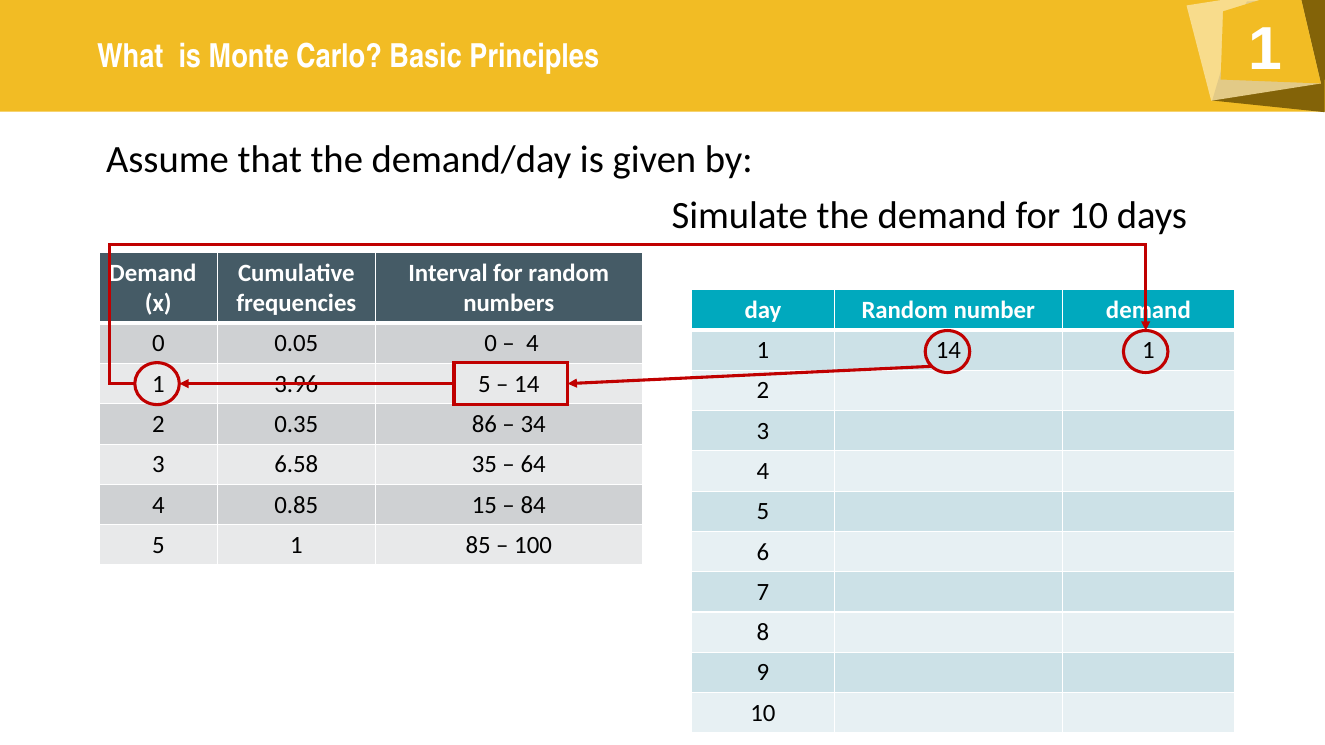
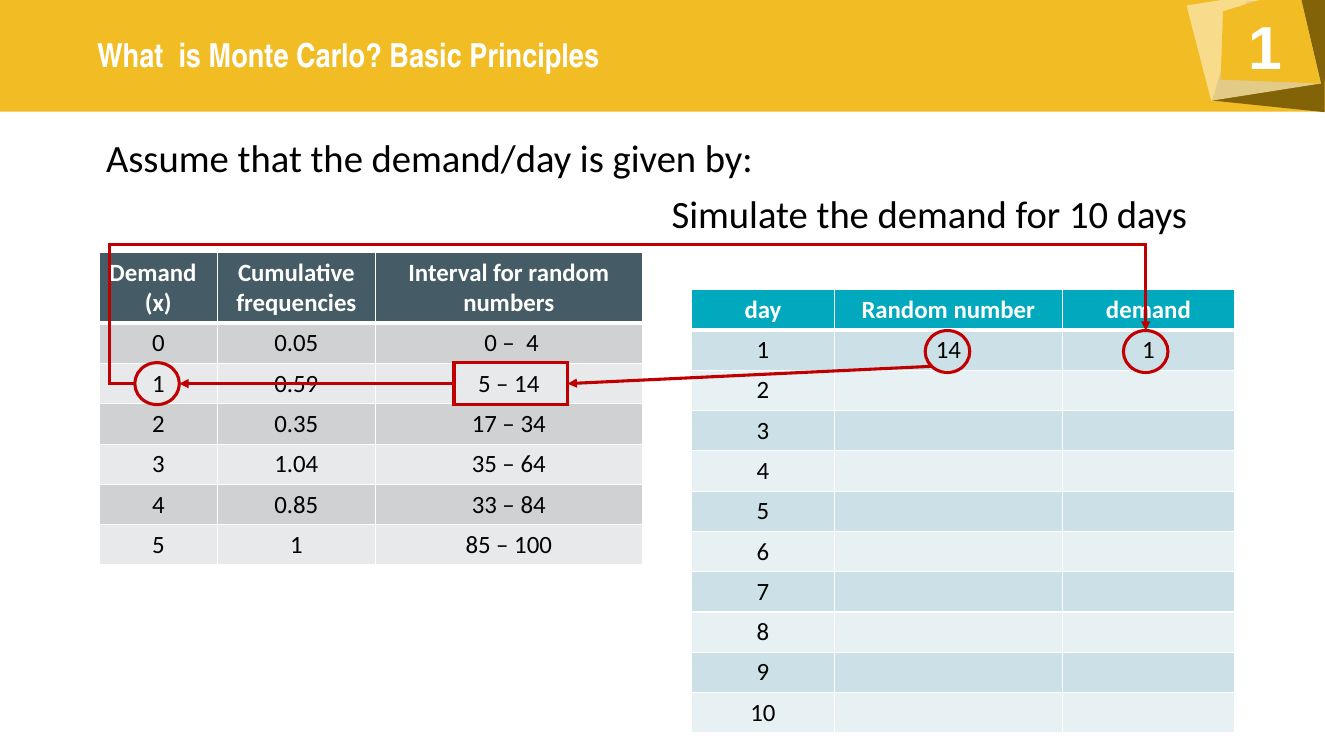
3.96: 3.96 -> 0.59
86: 86 -> 17
6.58: 6.58 -> 1.04
15: 15 -> 33
